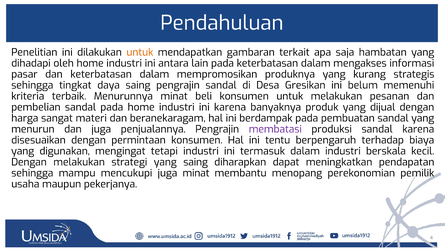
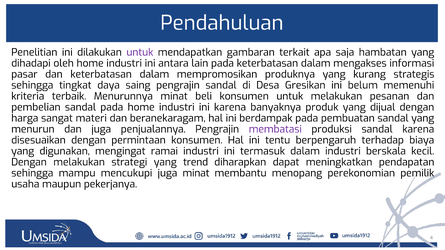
untuk at (140, 52) colour: orange -> purple
tetapi: tetapi -> ramai
yang saing: saing -> trend
